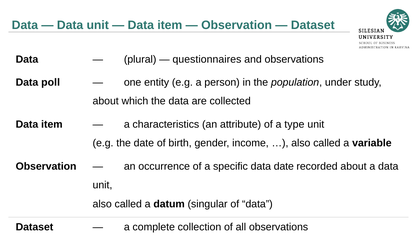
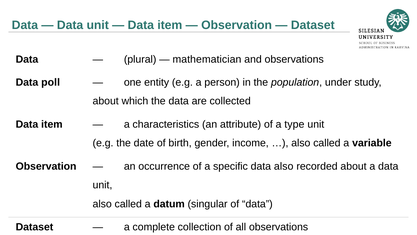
questionnaires: questionnaires -> mathematician
data date: date -> also
